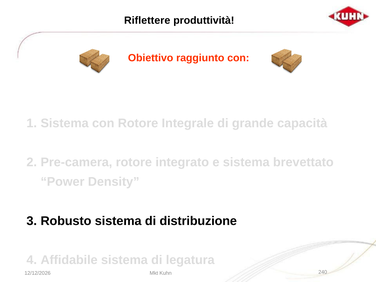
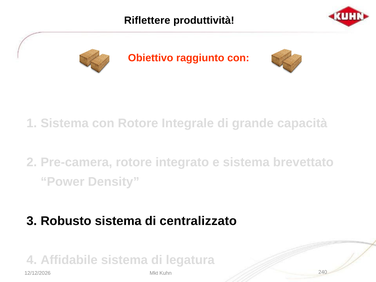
distribuzione: distribuzione -> centralizzato
